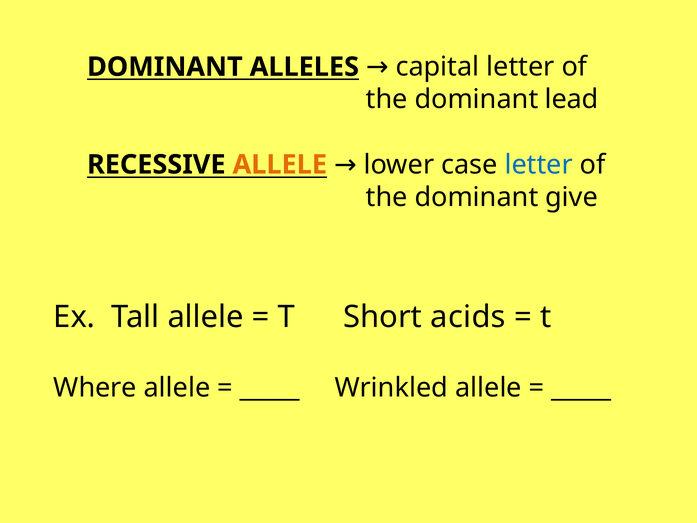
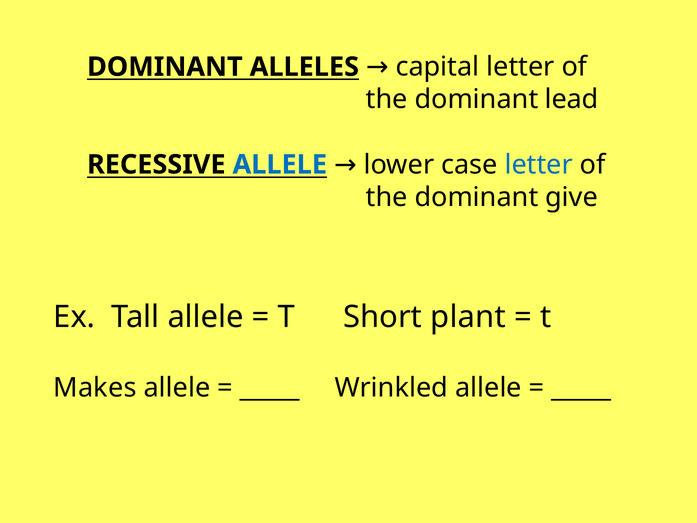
ALLELE at (280, 165) colour: orange -> blue
acids: acids -> plant
Where: Where -> Makes
